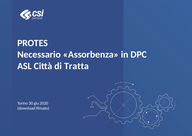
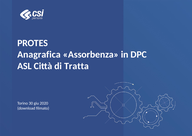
Necessario: Necessario -> Anagrafica
